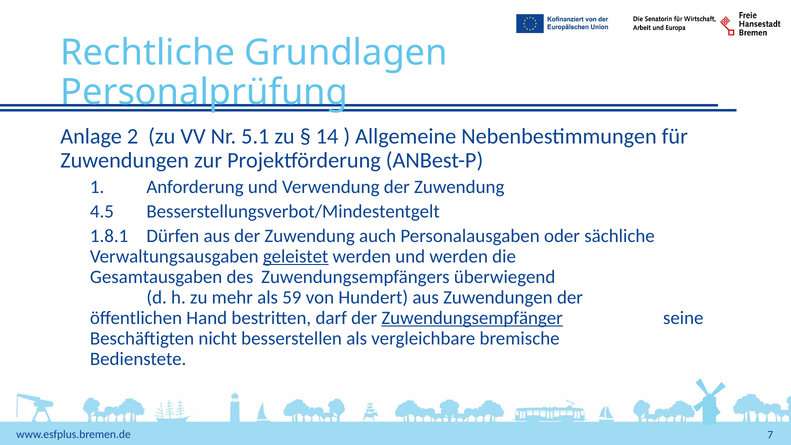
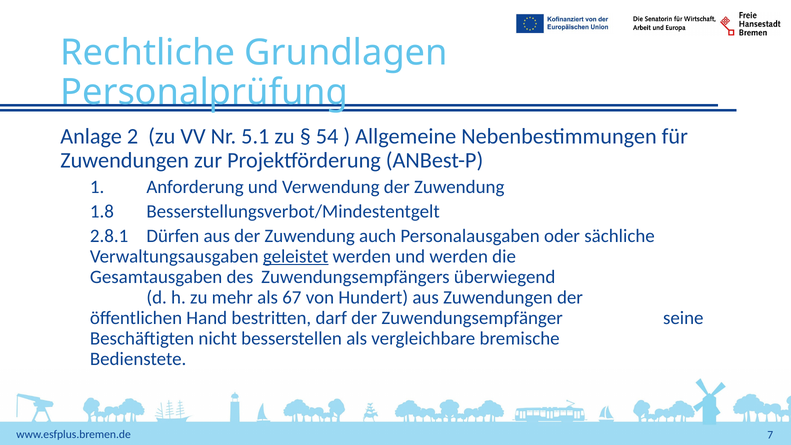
14: 14 -> 54
4.5: 4.5 -> 1.8
1.8.1: 1.8.1 -> 2.8.1
59: 59 -> 67
Zuwendungsempfänger underline: present -> none
